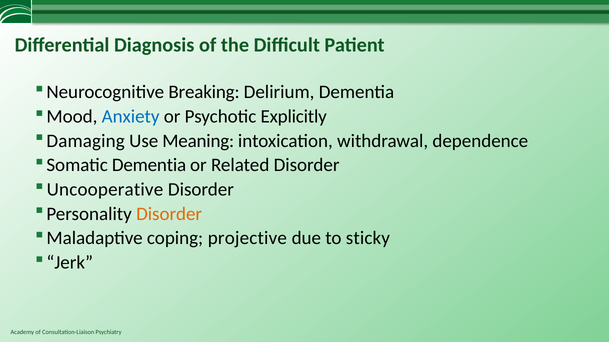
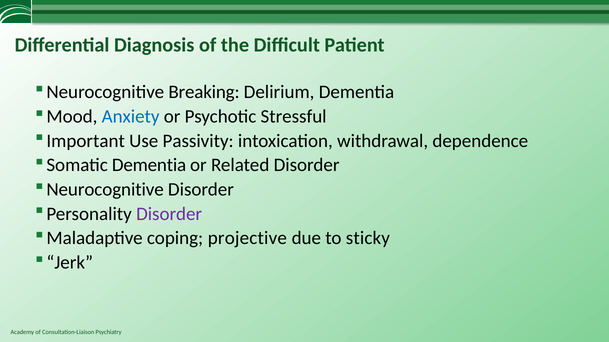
Explicitly: Explicitly -> Stressful
Damaging: Damaging -> Important
Meaning: Meaning -> Passivity
Uncooperative at (105, 190): Uncooperative -> Neurocognitive
Disorder at (169, 214) colour: orange -> purple
